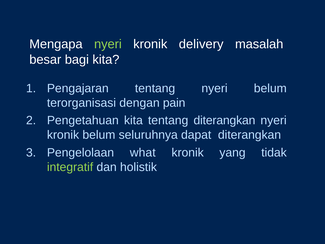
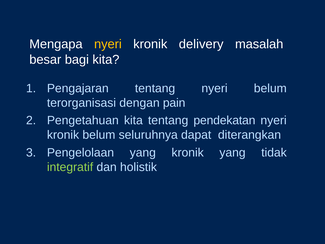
nyeri at (108, 44) colour: light green -> yellow
tentang diterangkan: diterangkan -> pendekatan
Pengelolaan what: what -> yang
